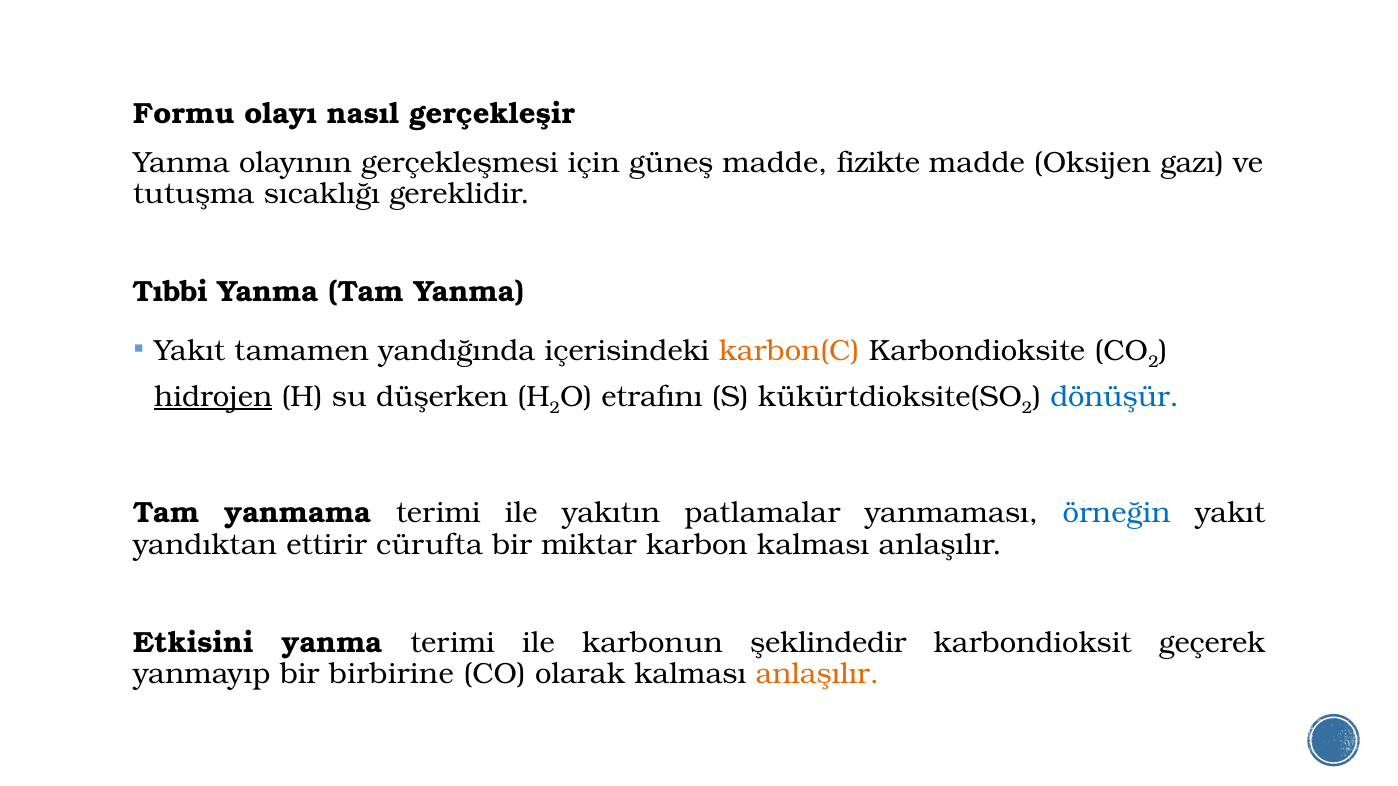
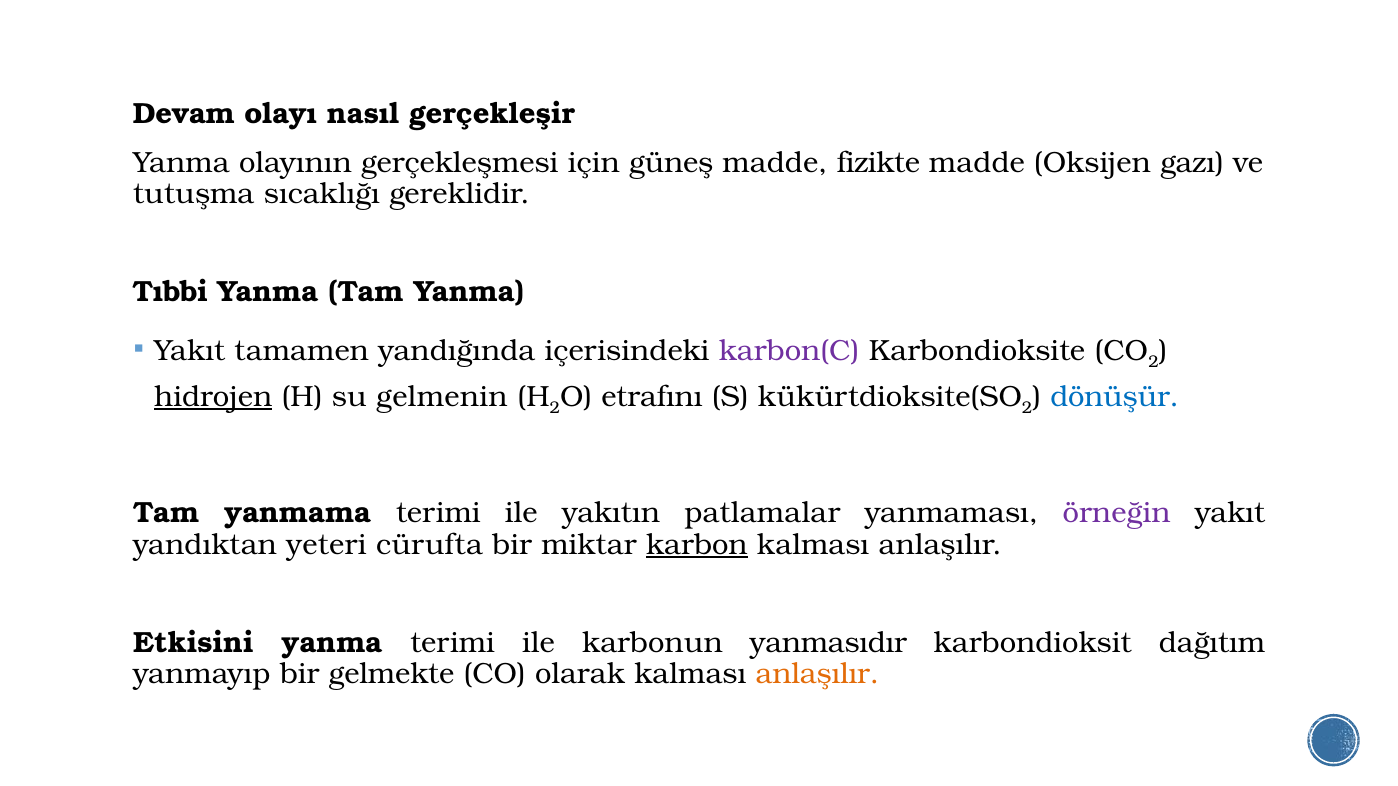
Formu: Formu -> Devam
karbon(C colour: orange -> purple
düşerken: düşerken -> gelmenin
örneğin colour: blue -> purple
ettirir: ettirir -> yeteri
karbon underline: none -> present
şeklindedir: şeklindedir -> yanmasıdır
geçerek: geçerek -> dağıtım
birbirine: birbirine -> gelmekte
